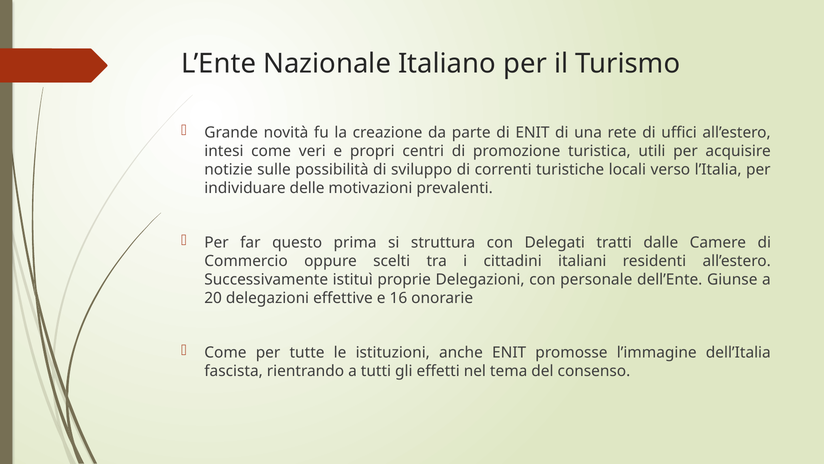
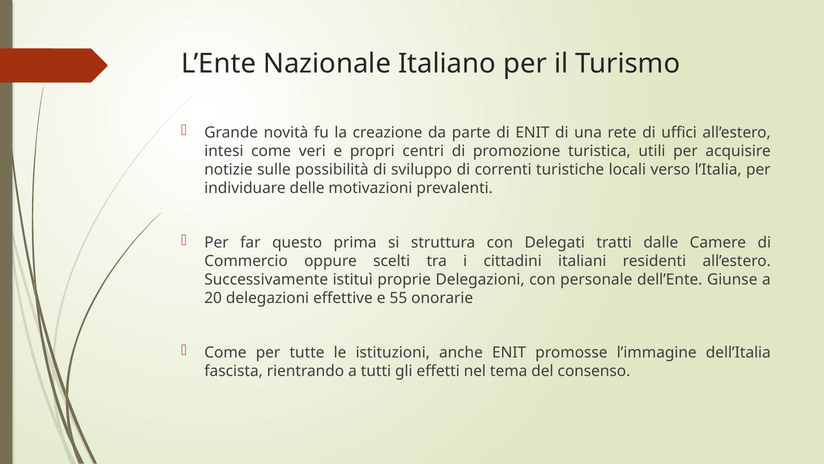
16: 16 -> 55
